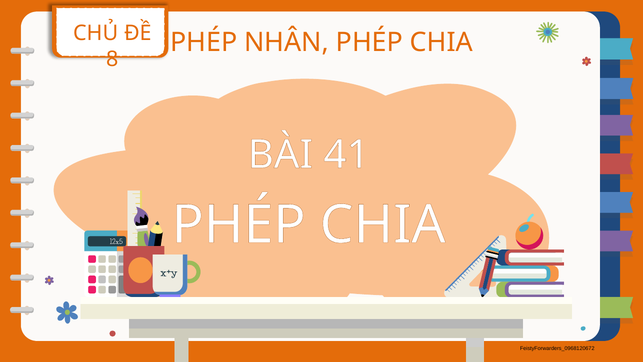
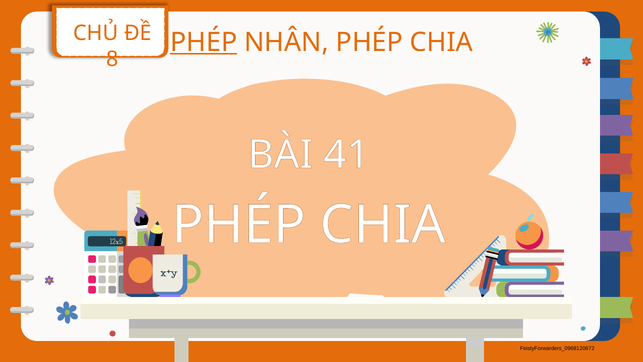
PHÉP at (204, 42) underline: none -> present
